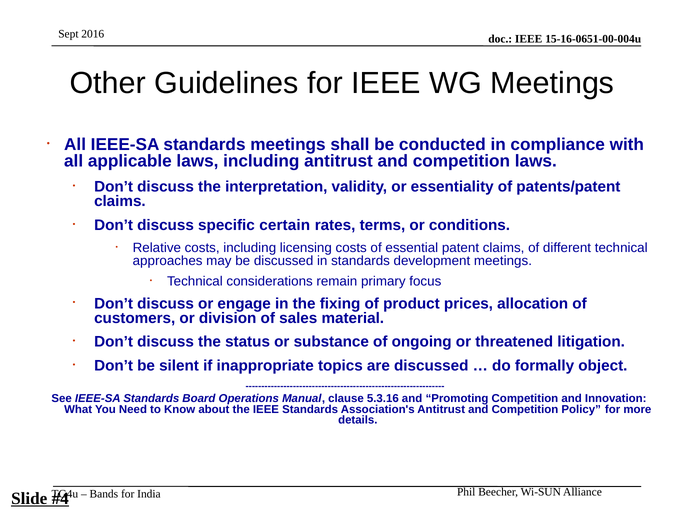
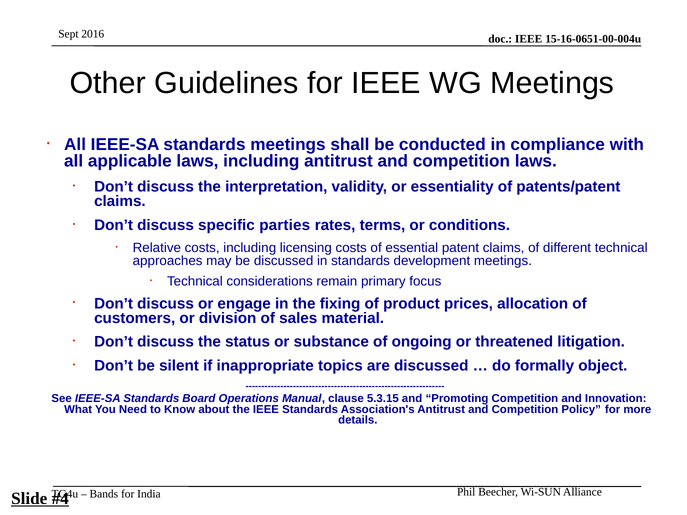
certain: certain -> parties
5.3.16: 5.3.16 -> 5.3.15
